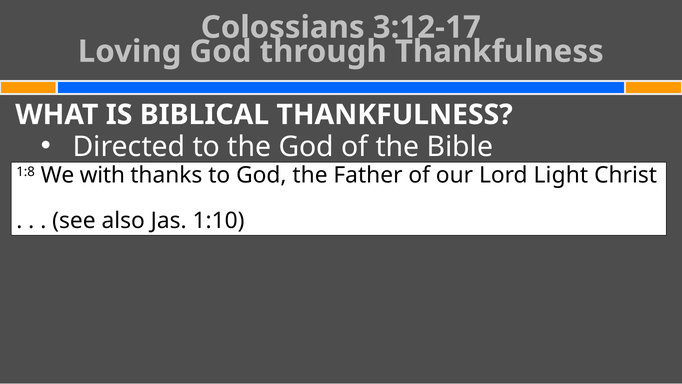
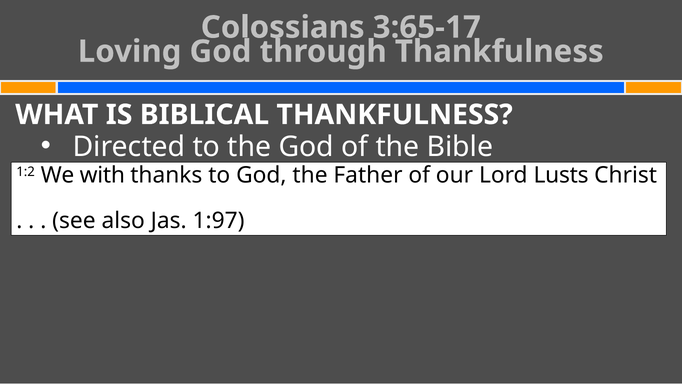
3:12-17: 3:12-17 -> 3:65-17
1:8: 1:8 -> 1:2
Light: Light -> Lusts
1:10: 1:10 -> 1:97
